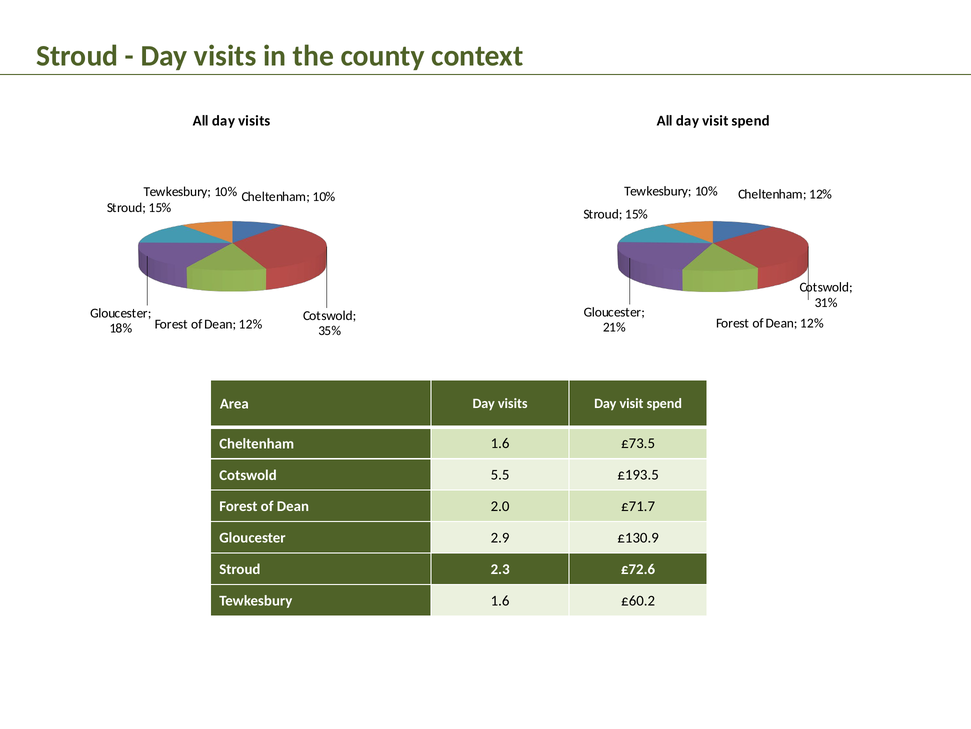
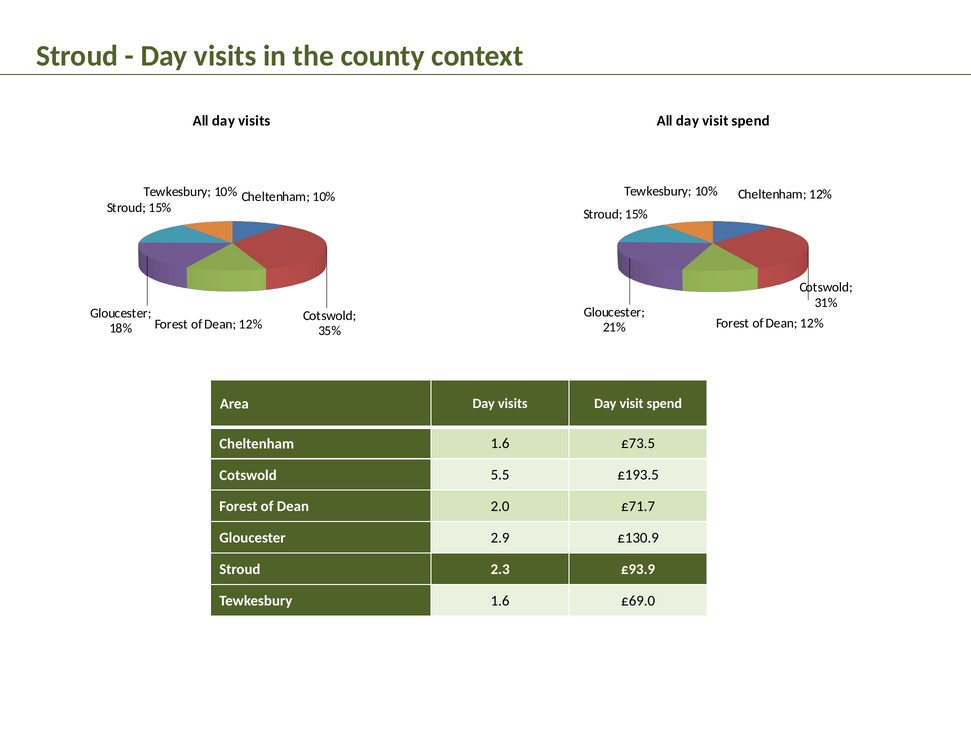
£72.6: £72.6 -> £93.9
£60.2: £60.2 -> £69.0
